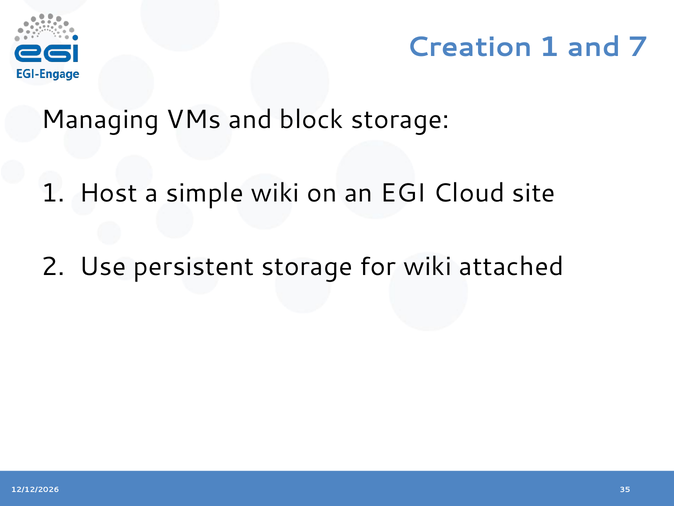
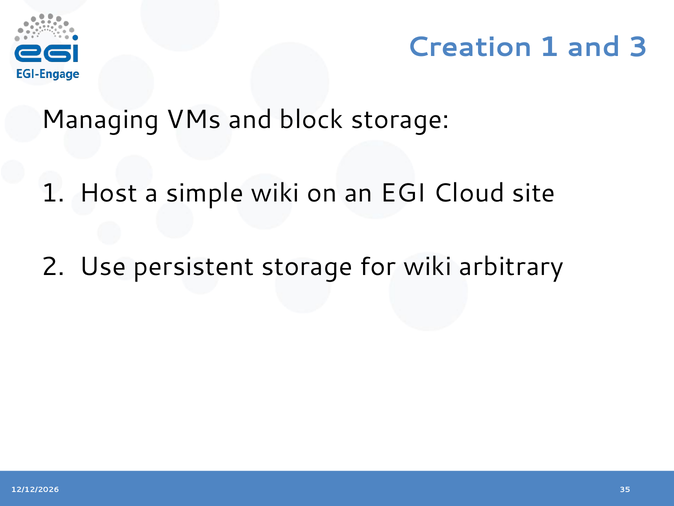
7: 7 -> 3
attached: attached -> arbitrary
